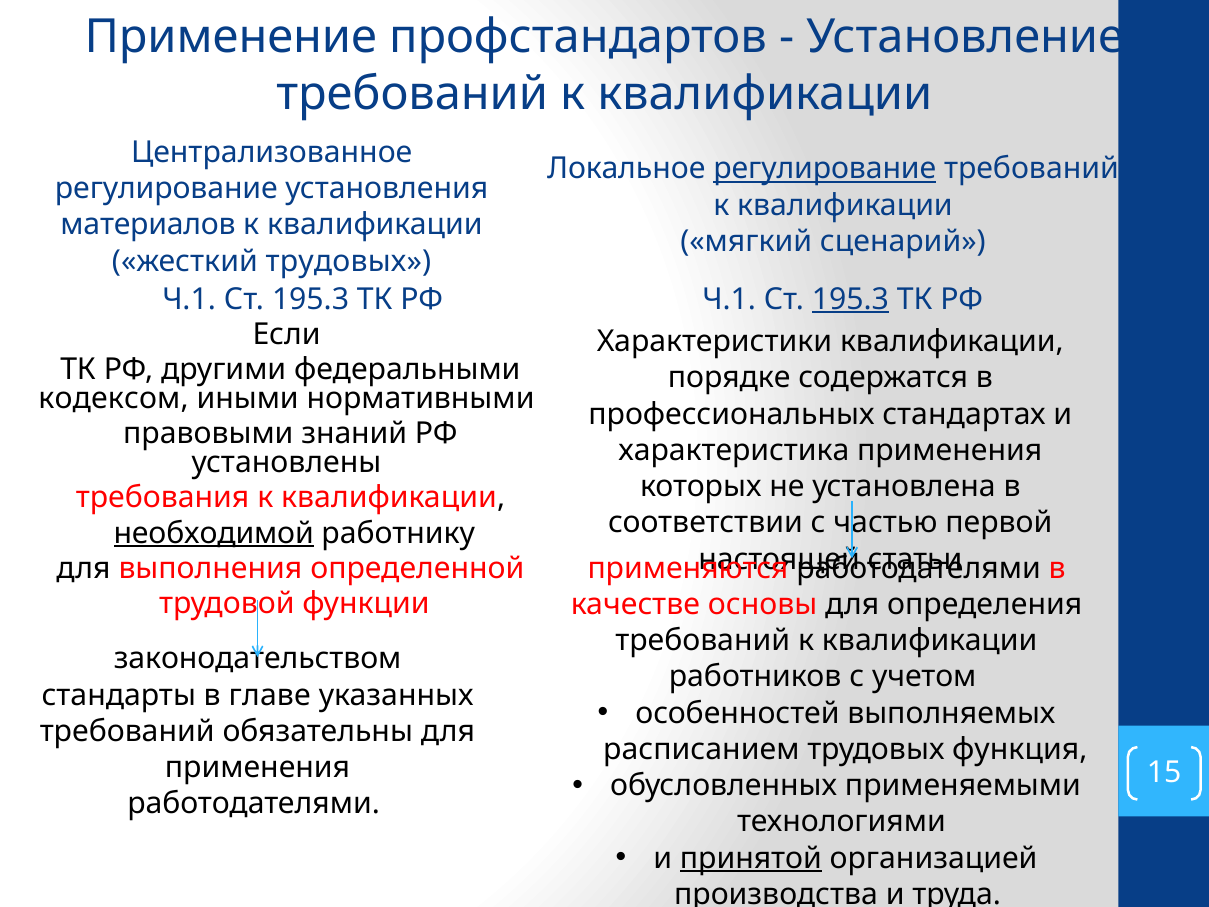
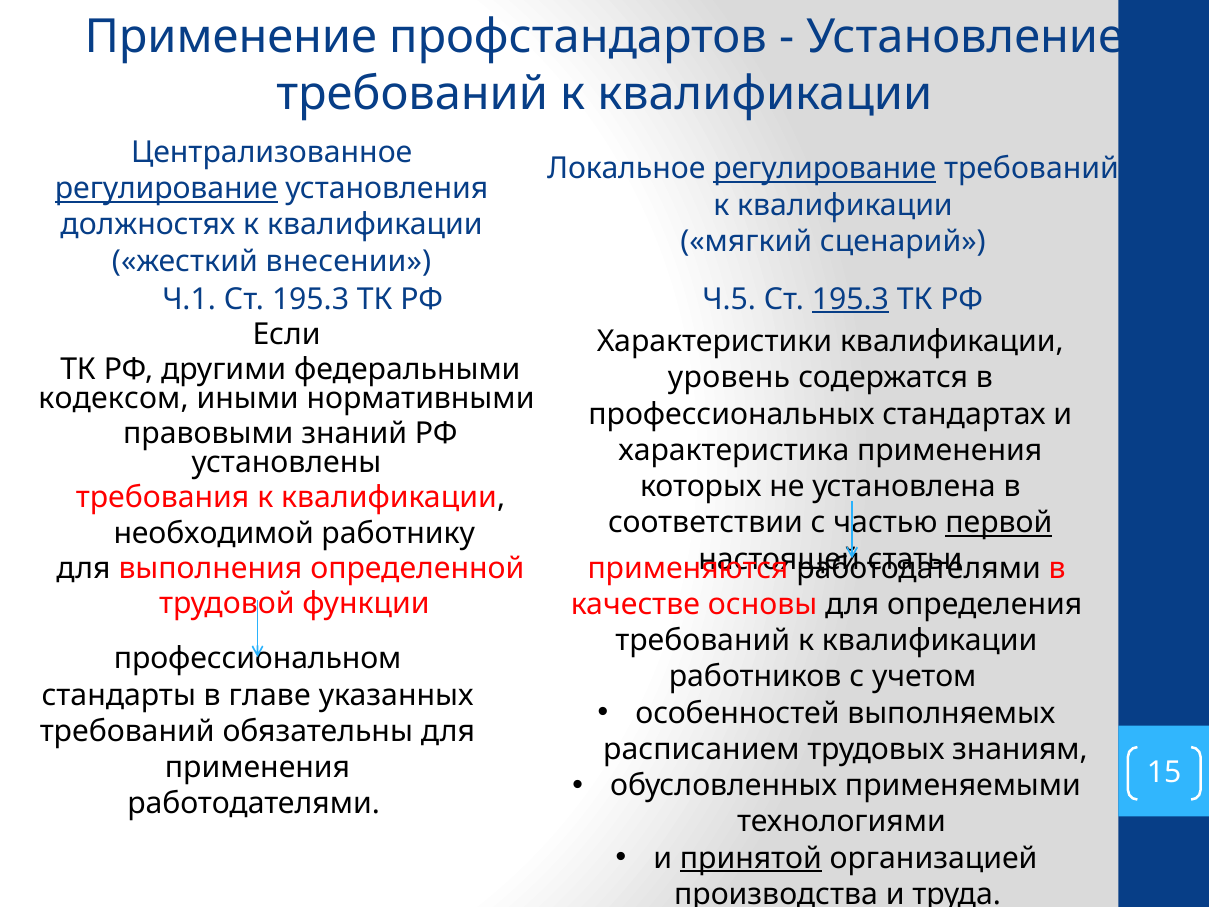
регулирование at (166, 189) underline: none -> present
материалов: материалов -> должностях
жесткий трудовых: трудовых -> внесении
Ч.1 at (729, 299): Ч.1 -> Ч.5
порядке: порядке -> уровень
первой underline: none -> present
необходимой underline: present -> none
законодательством: законодательством -> профессиональном
функция: функция -> знаниям
